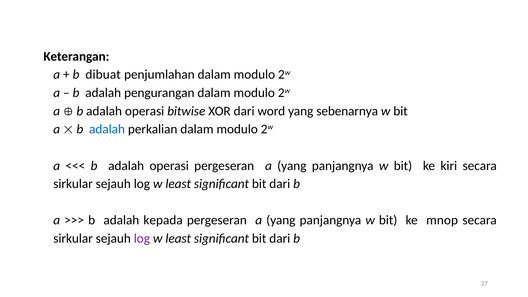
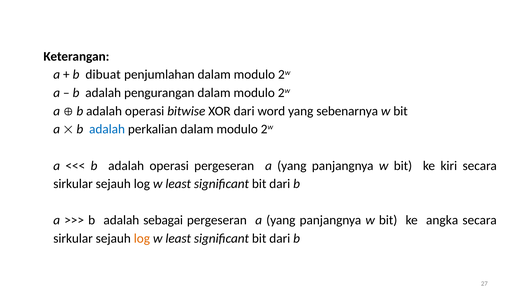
kepada: kepada -> sebagai
mnop: mnop -> angka
log at (142, 239) colour: purple -> orange
